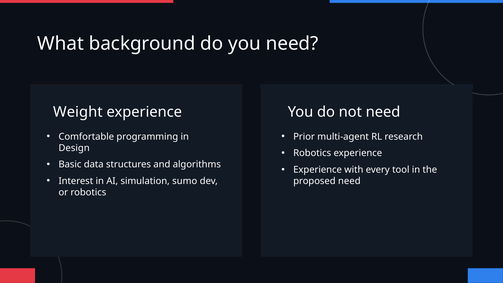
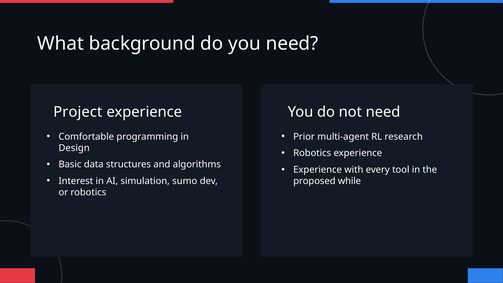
Weight: Weight -> Project
proposed need: need -> while
